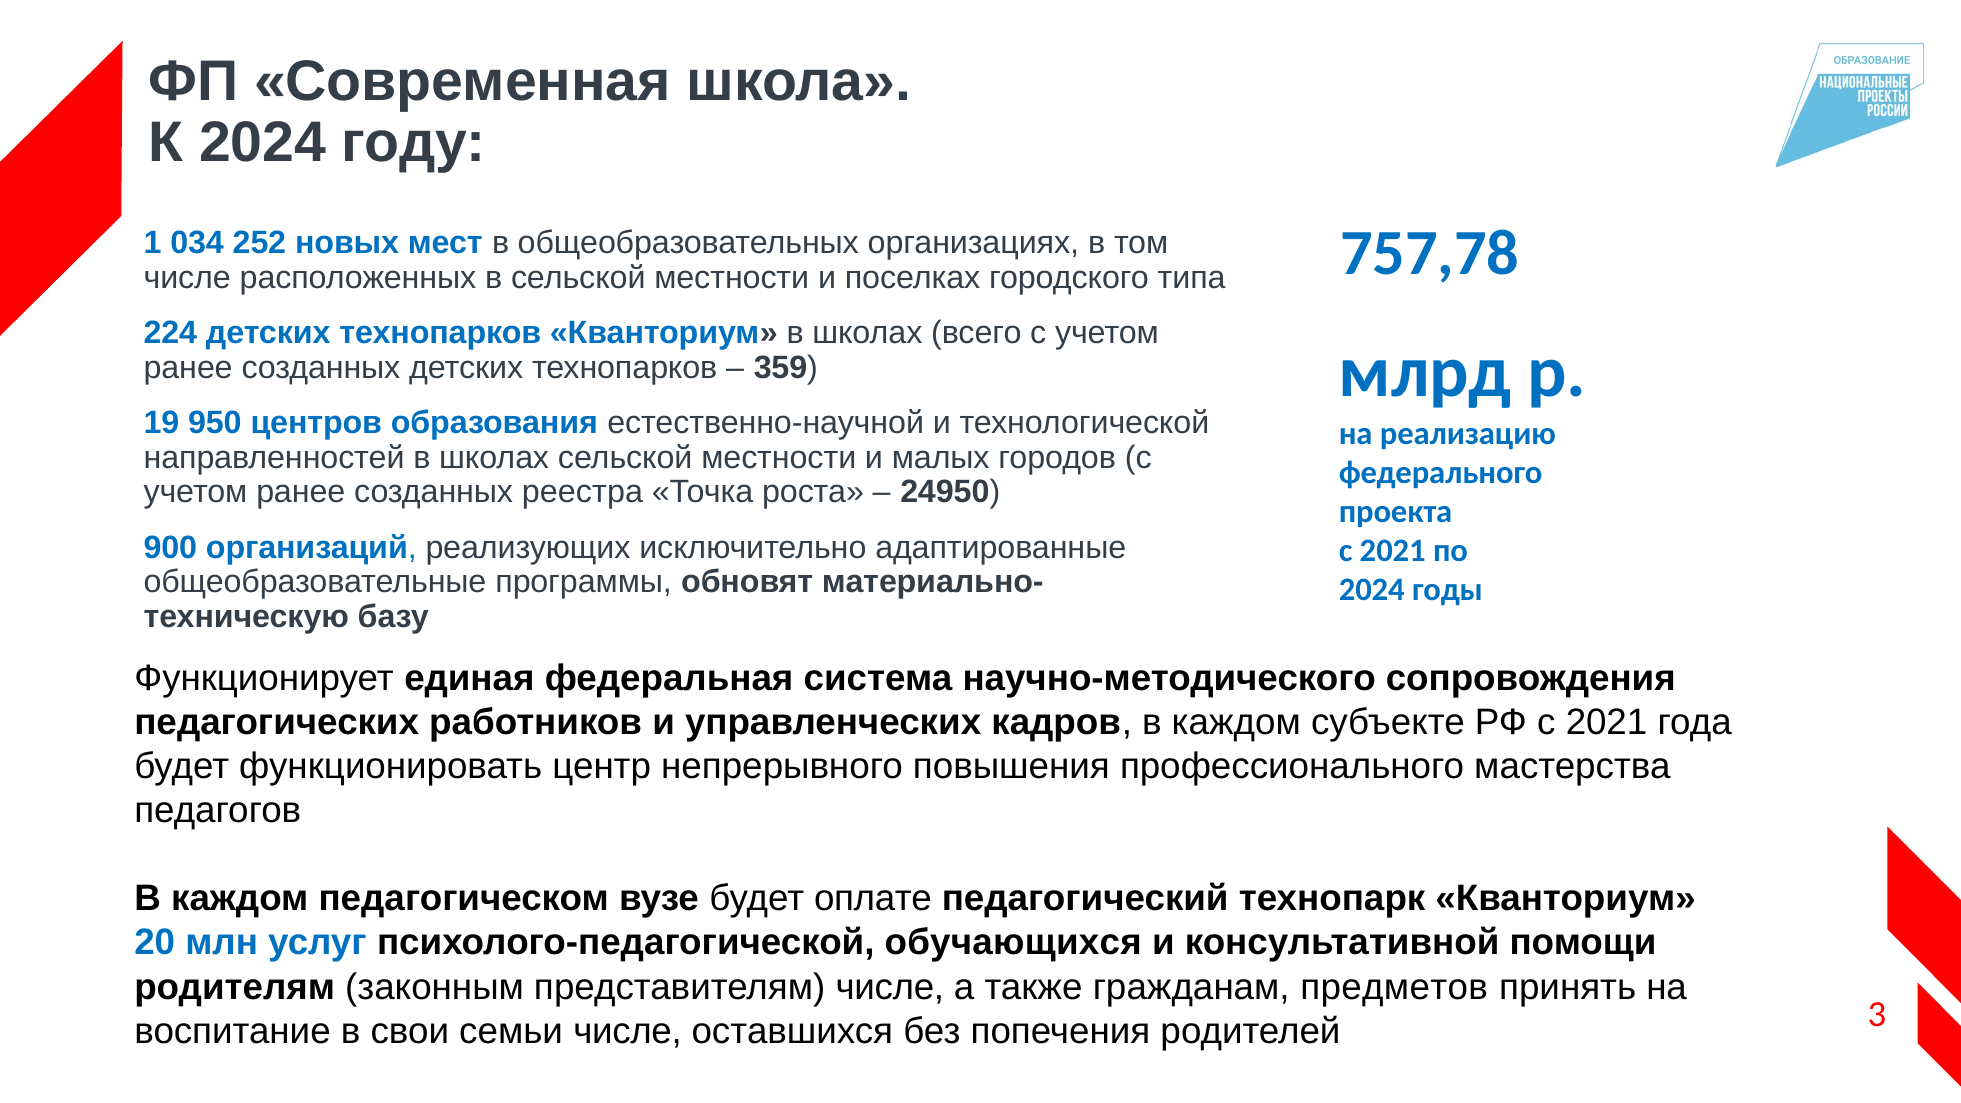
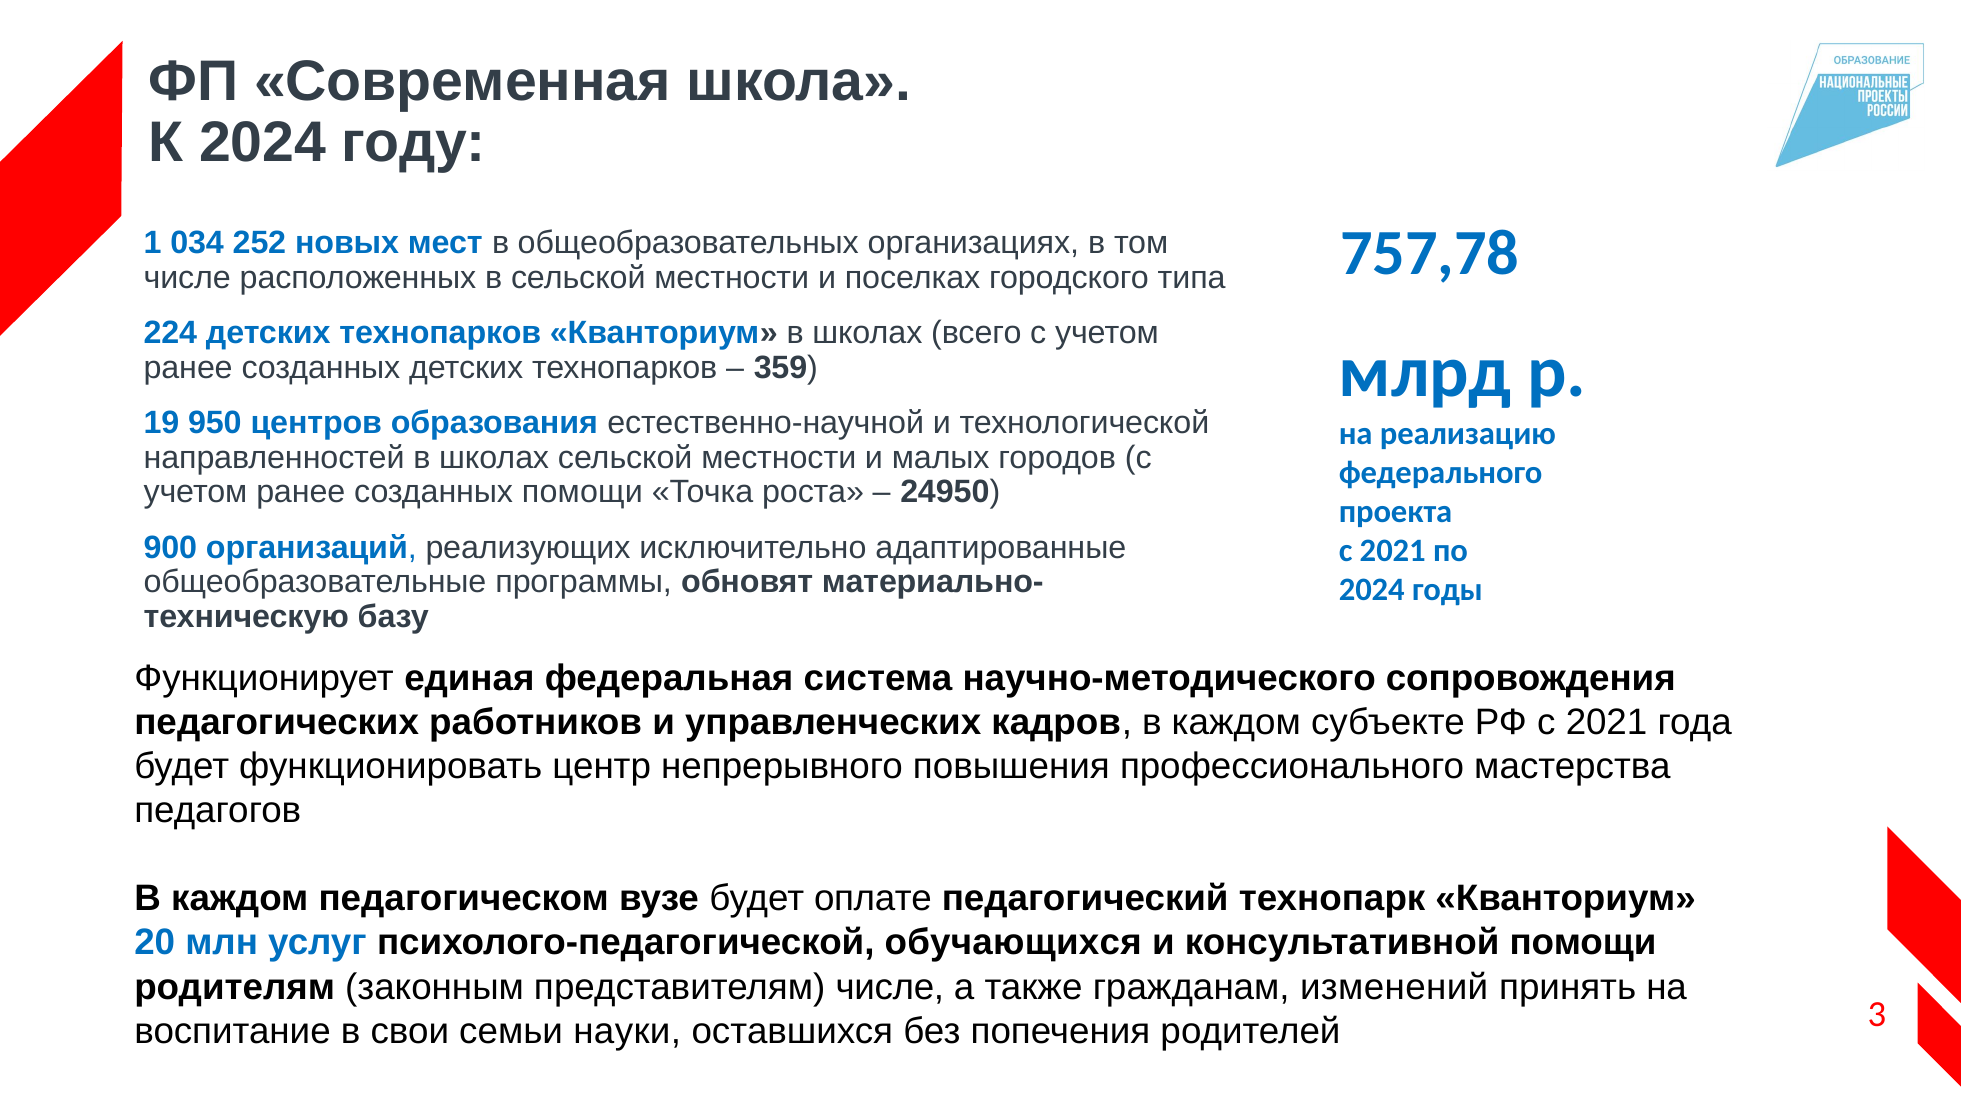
созданных реестра: реестра -> помощи
предметов: предметов -> изменений
семьи числе: числе -> науки
